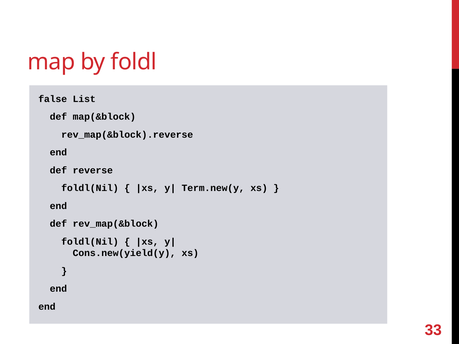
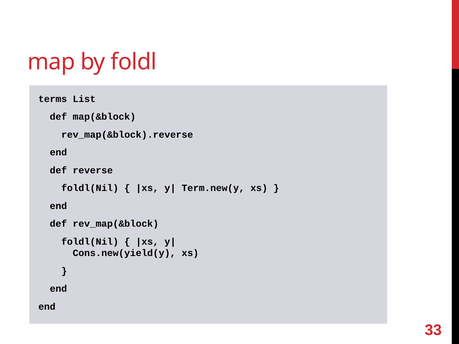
false: false -> terms
